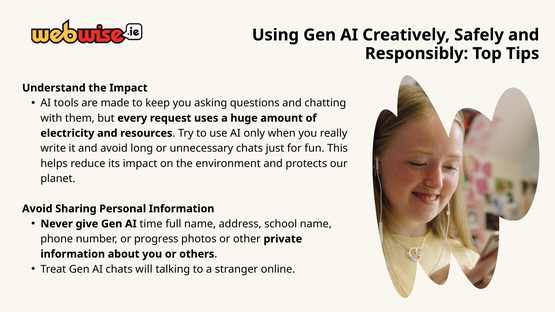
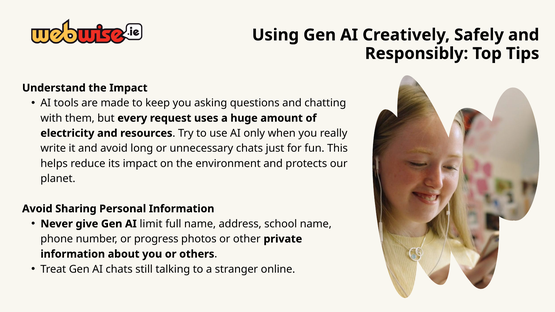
time: time -> limit
will: will -> still
